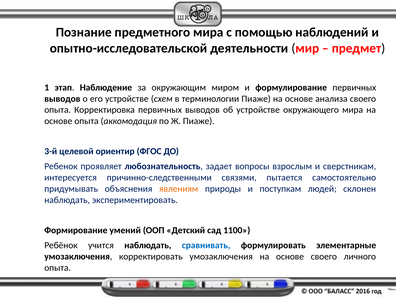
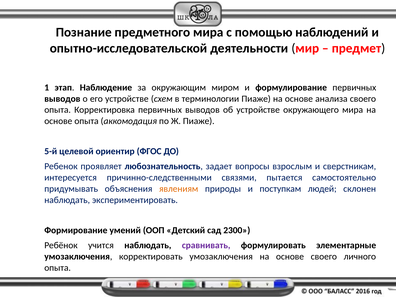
3-й: 3-й -> 5-й
1100: 1100 -> 2300
сравнивать colour: blue -> purple
